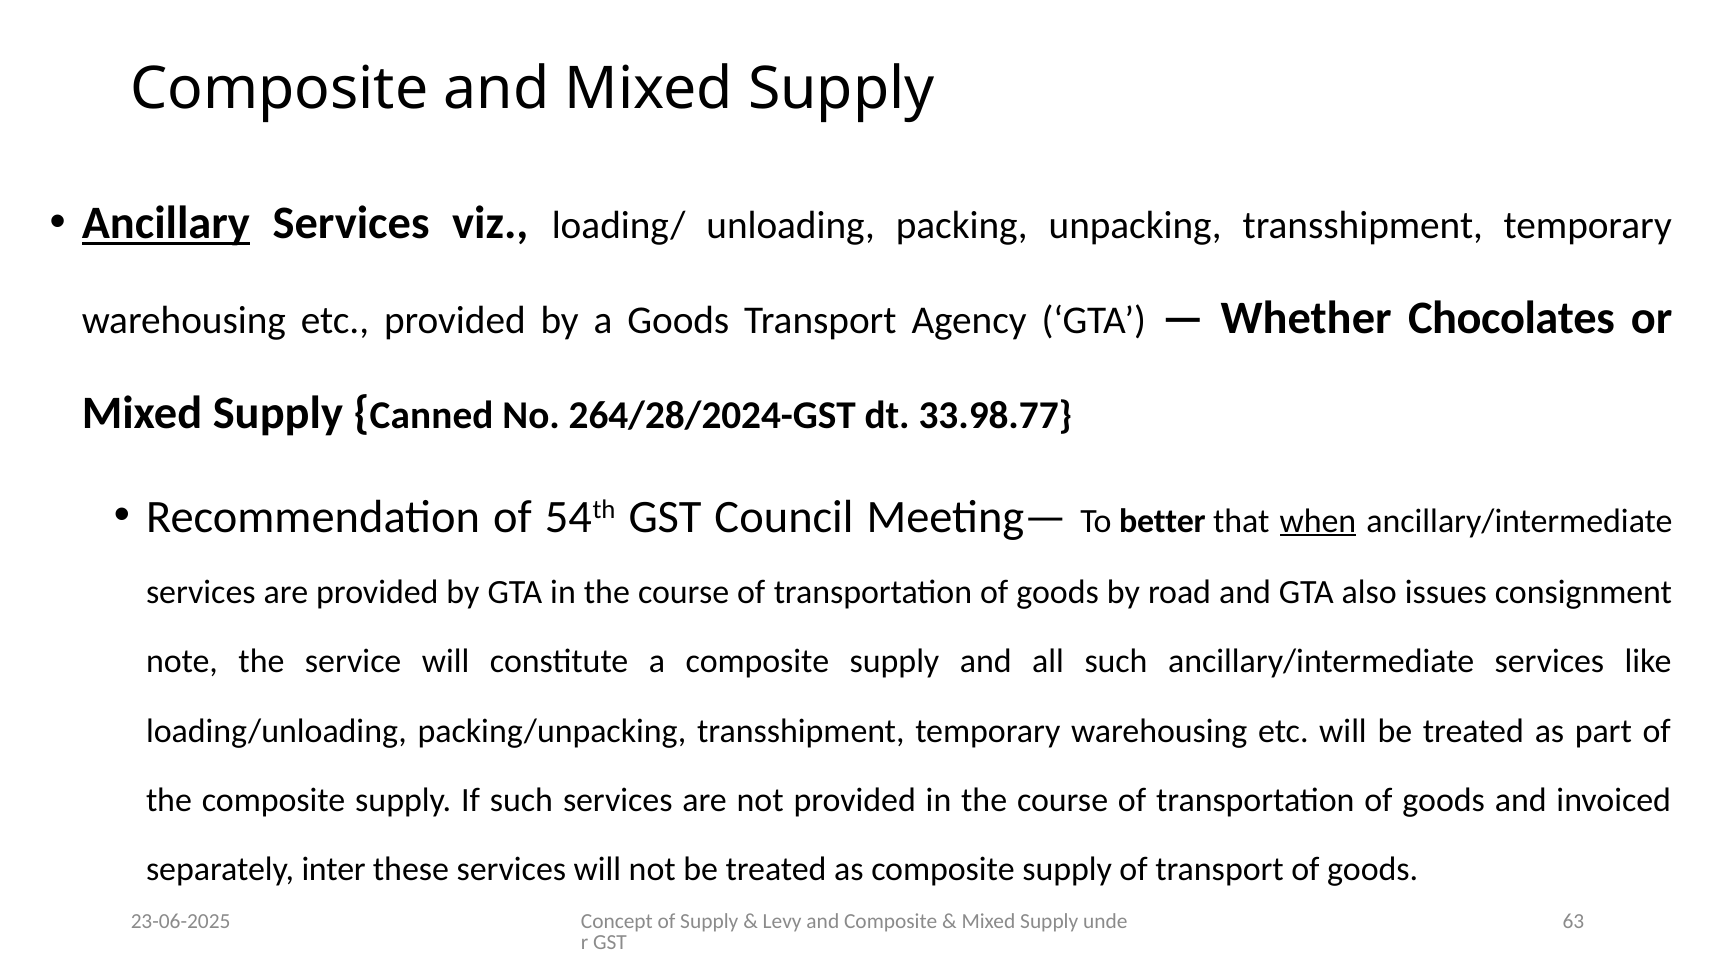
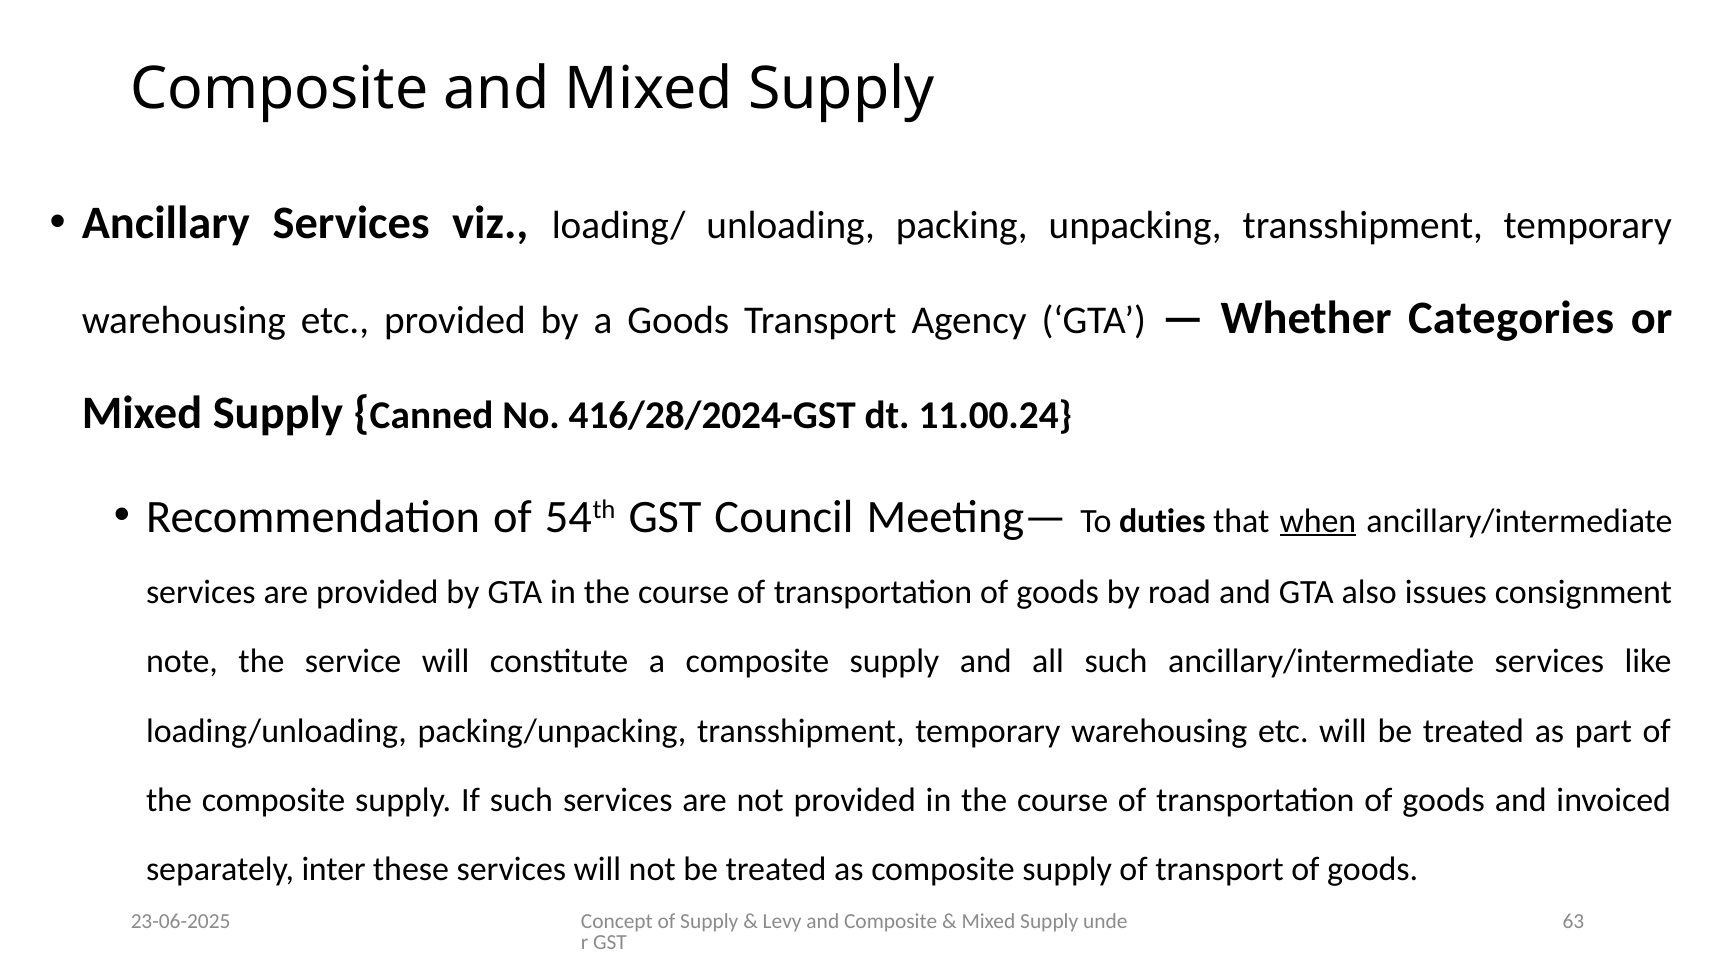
Ancillary underline: present -> none
Chocolates: Chocolates -> Categories
264/28/2024-GST: 264/28/2024-GST -> 416/28/2024-GST
33.98.77: 33.98.77 -> 11.00.24
better: better -> duties
